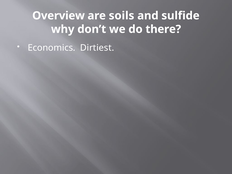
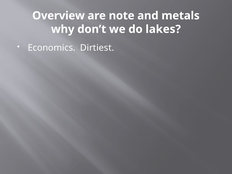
soils: soils -> note
sulfide: sulfide -> metals
there: there -> lakes
